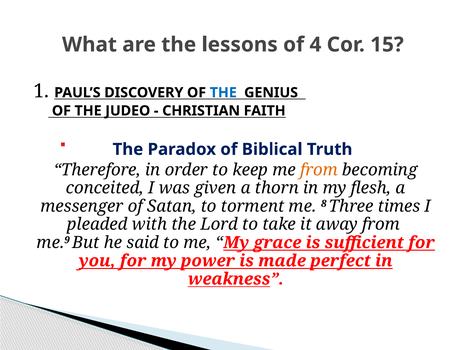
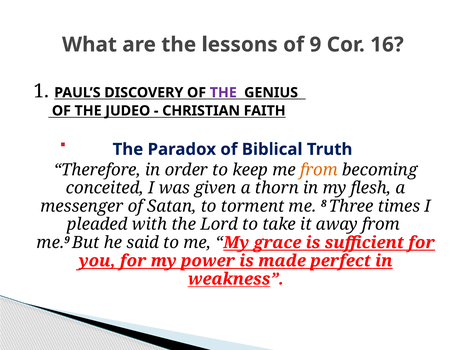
4: 4 -> 9
15: 15 -> 16
THE at (223, 93) colour: blue -> purple
